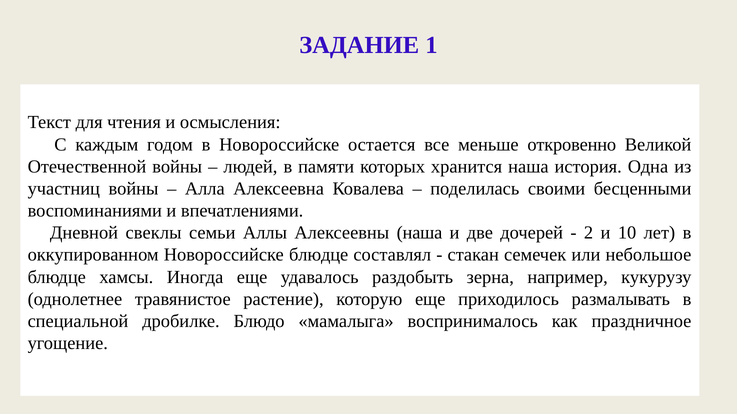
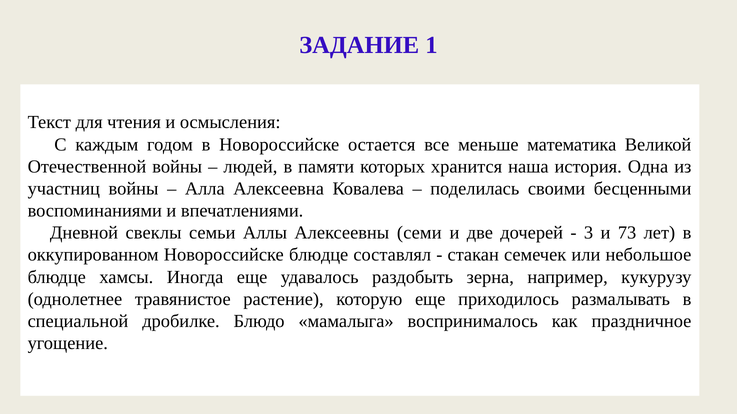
откровенно: откровенно -> математика
Алексеевны наша: наша -> семи
2: 2 -> 3
10: 10 -> 73
